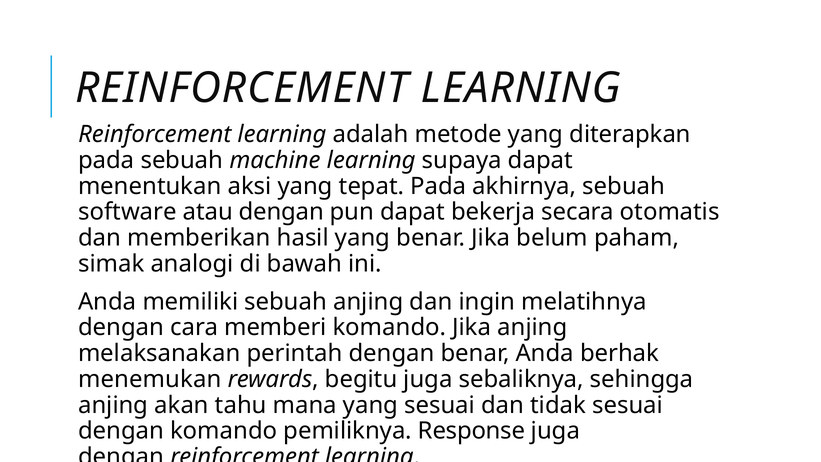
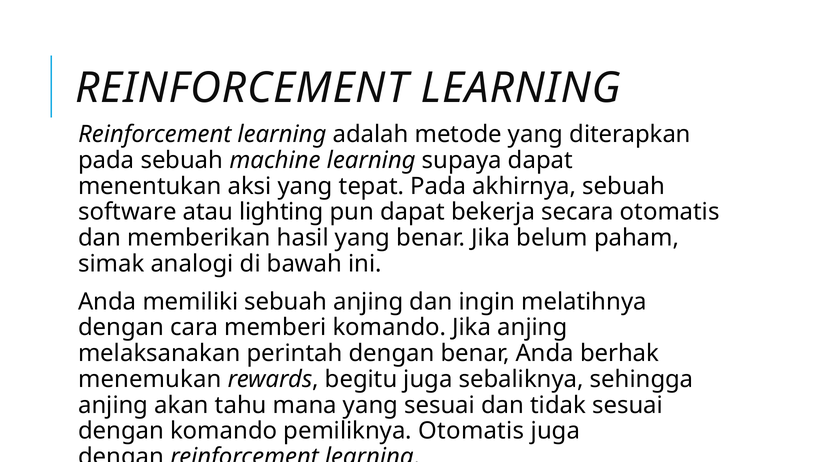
atau dengan: dengan -> lighting
pemiliknya Response: Response -> Otomatis
